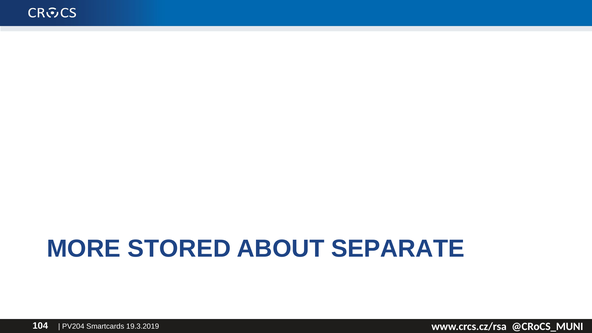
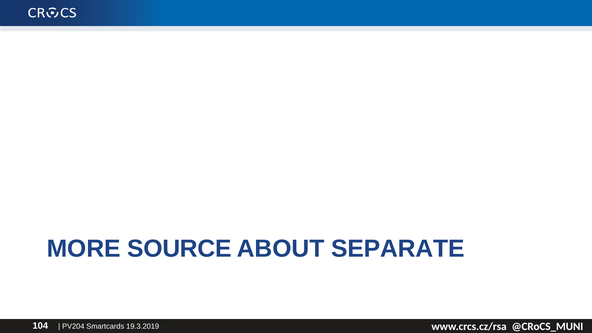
STORED: STORED -> SOURCE
